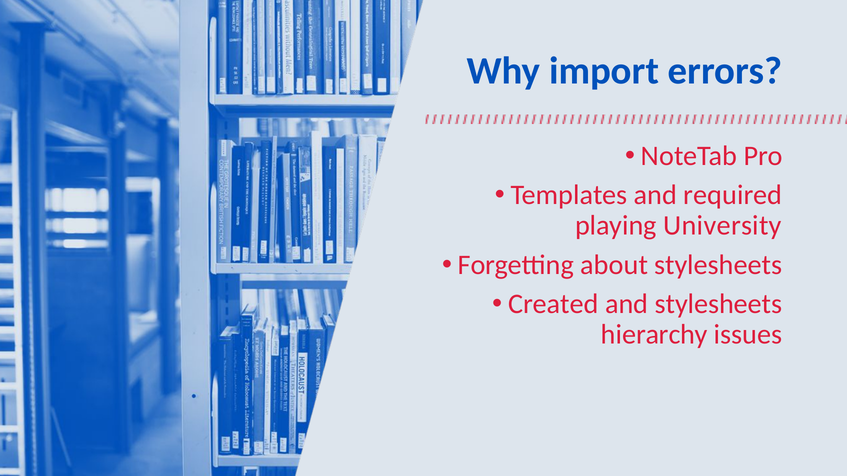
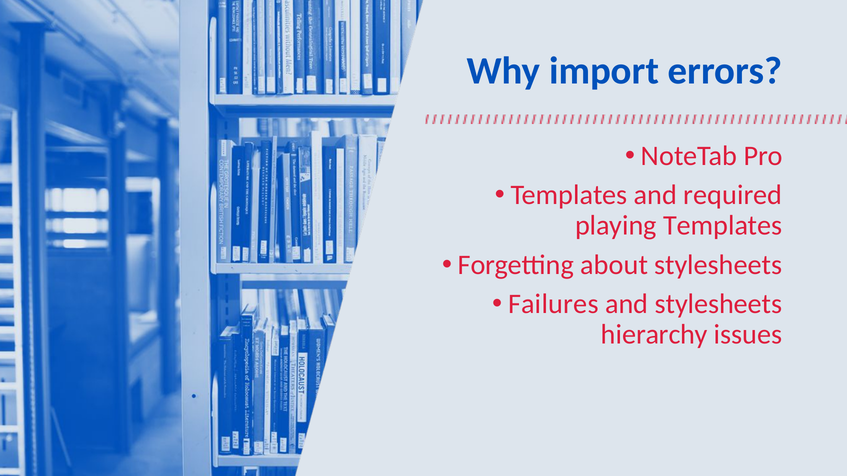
playing University: University -> Templates
Created: Created -> Failures
